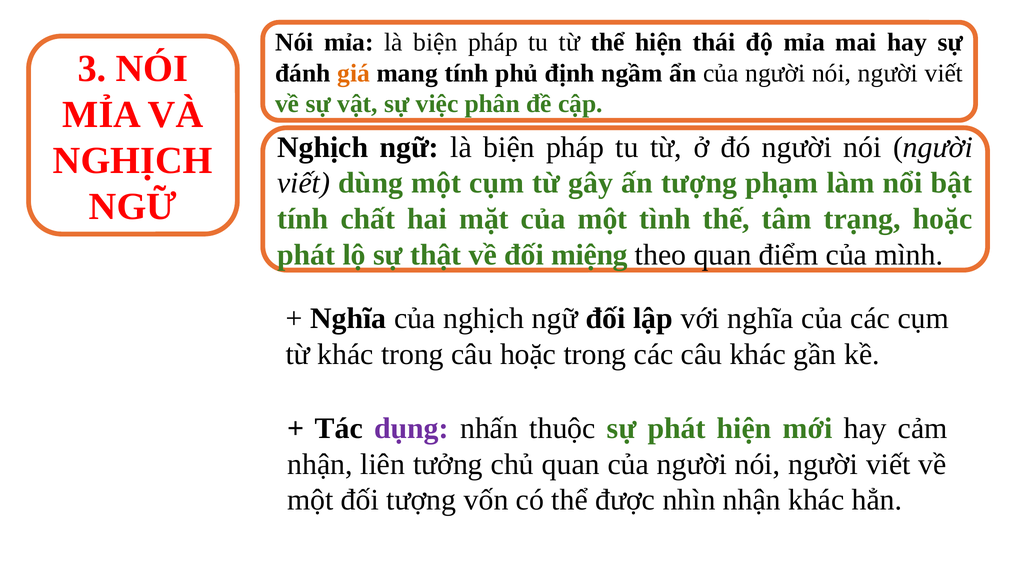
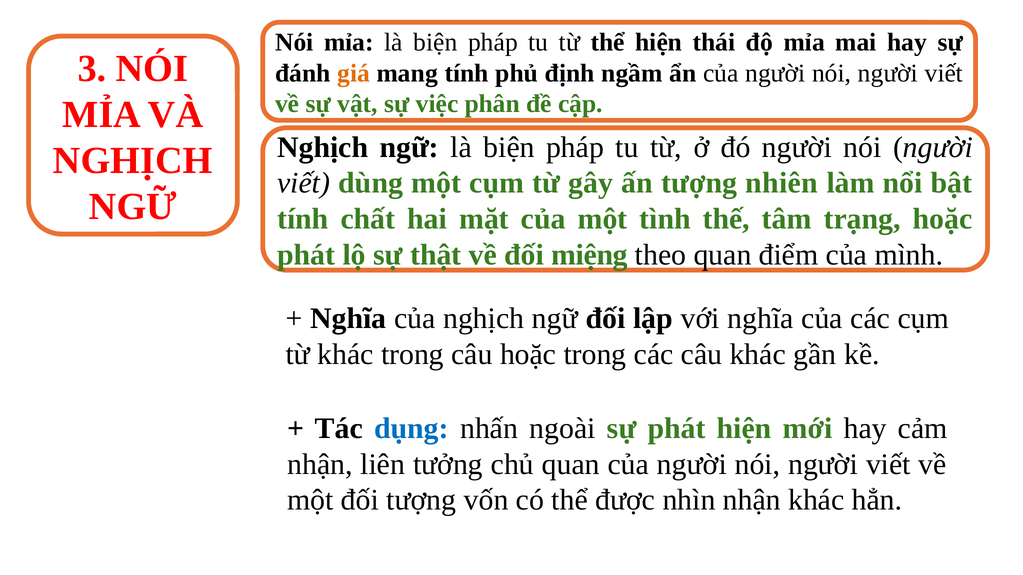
phạm: phạm -> nhiên
dụng colour: purple -> blue
thuộc: thuộc -> ngoài
